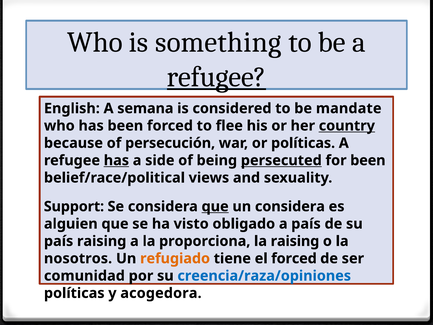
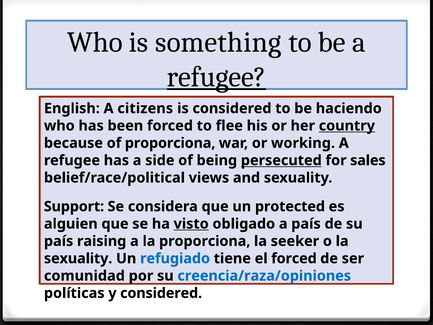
semana: semana -> citizens
mandate: mandate -> haciendo
of persecución: persecución -> proporciona
or políticas: políticas -> working
has at (116, 160) underline: present -> none
for been: been -> sales
que at (215, 206) underline: present -> none
un considera: considera -> protected
visto underline: none -> present
la raising: raising -> seeker
nosotros at (78, 258): nosotros -> sexuality
refugiado colour: orange -> blue
y acogedora: acogedora -> considered
